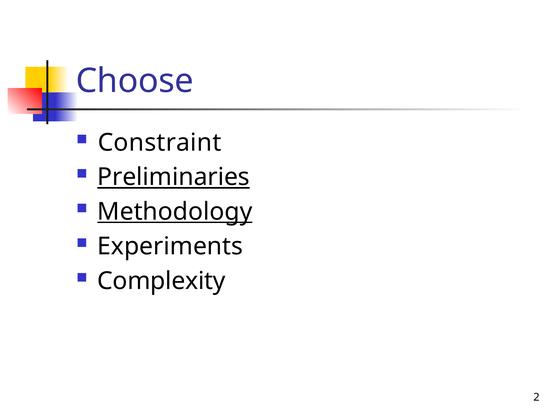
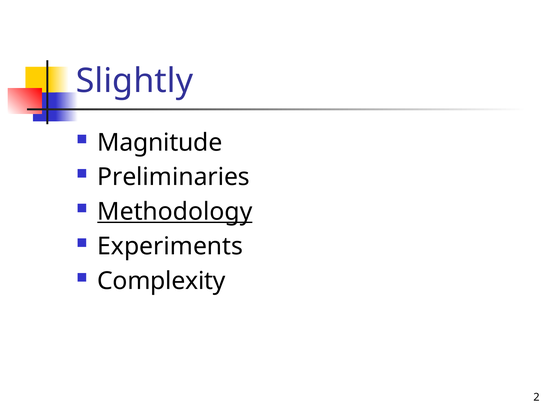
Choose: Choose -> Slightly
Constraint: Constraint -> Magnitude
Preliminaries underline: present -> none
